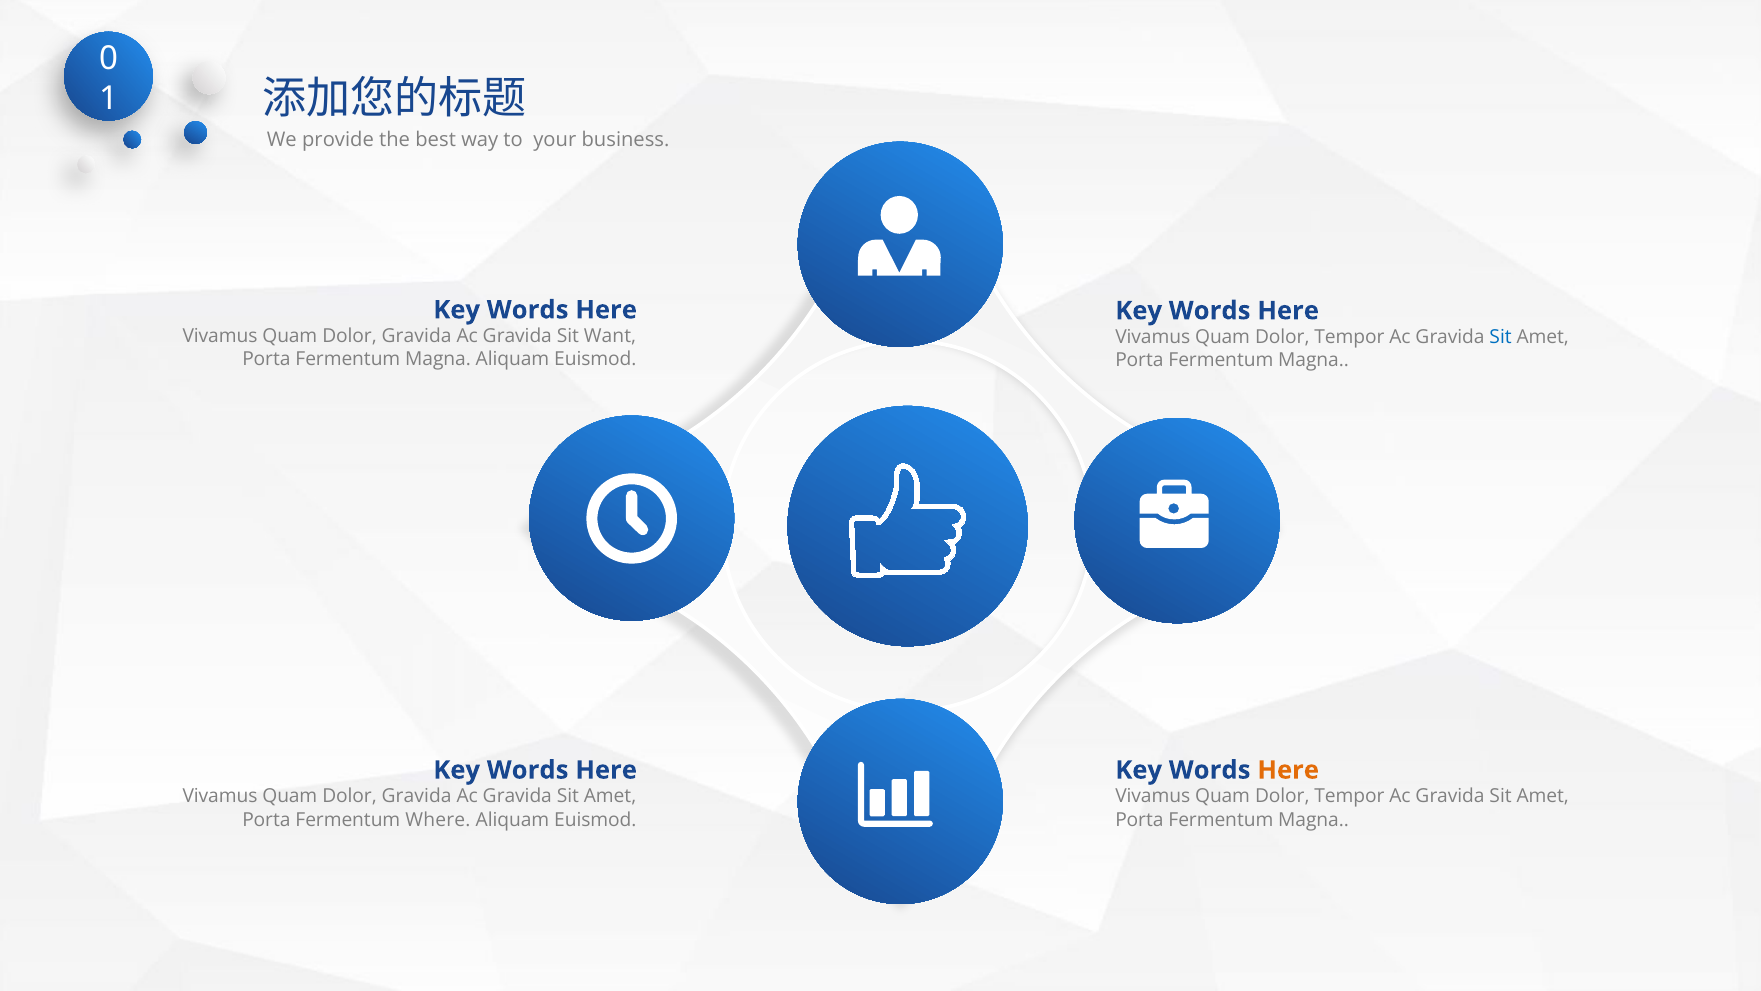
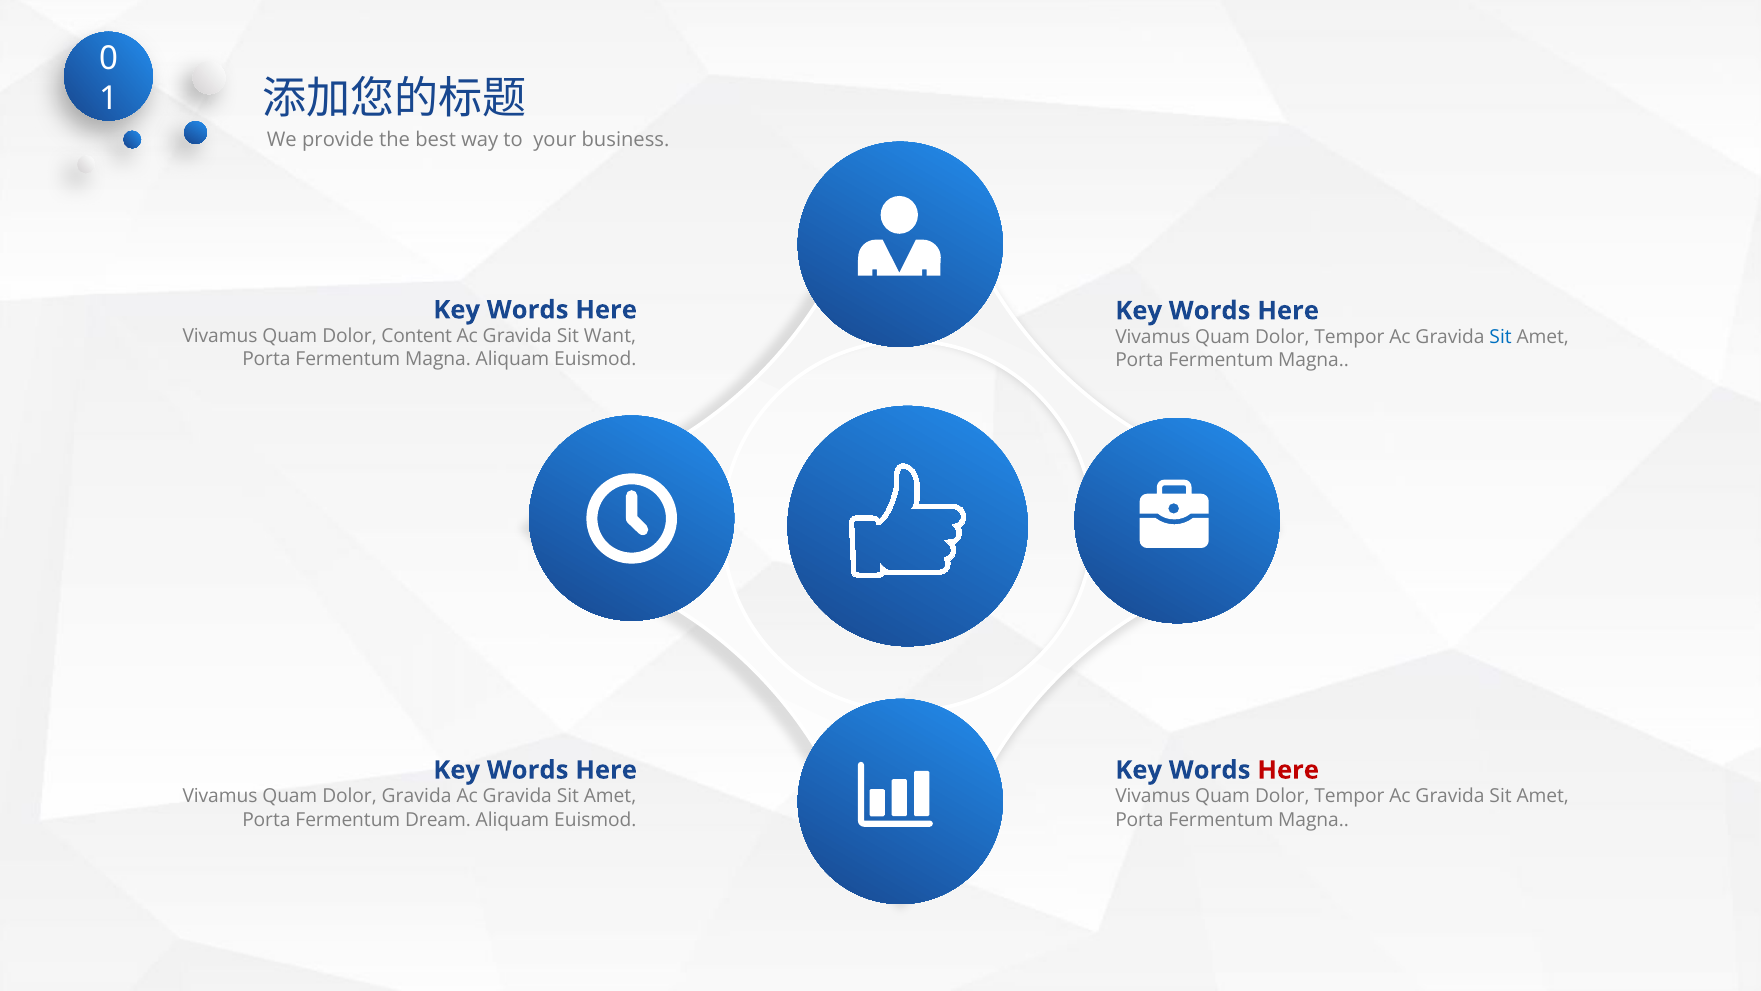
Gravida at (417, 336): Gravida -> Content
Here at (1288, 770) colour: orange -> red
Where: Where -> Dream
